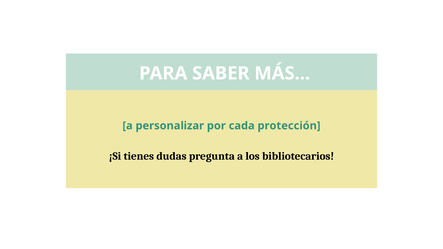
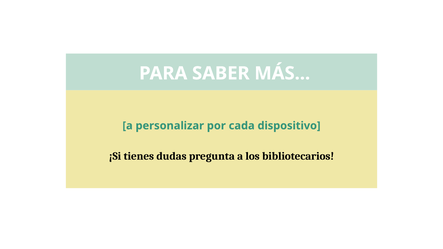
protección: protección -> dispositivo
